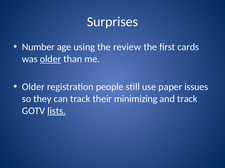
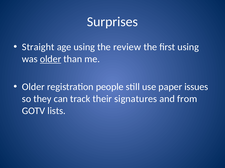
Number: Number -> Straight
first cards: cards -> using
minimizing: minimizing -> signatures
and track: track -> from
lists underline: present -> none
